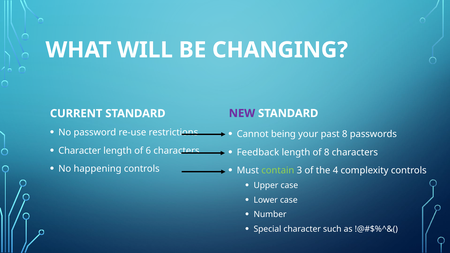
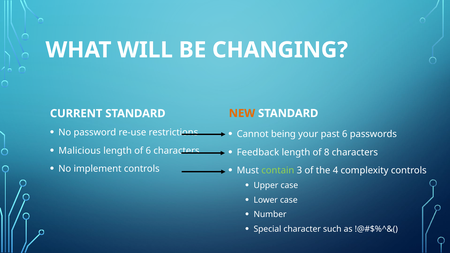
NEW colour: purple -> orange
past 8: 8 -> 6
Character at (80, 151): Character -> Malicious
happening: happening -> implement
